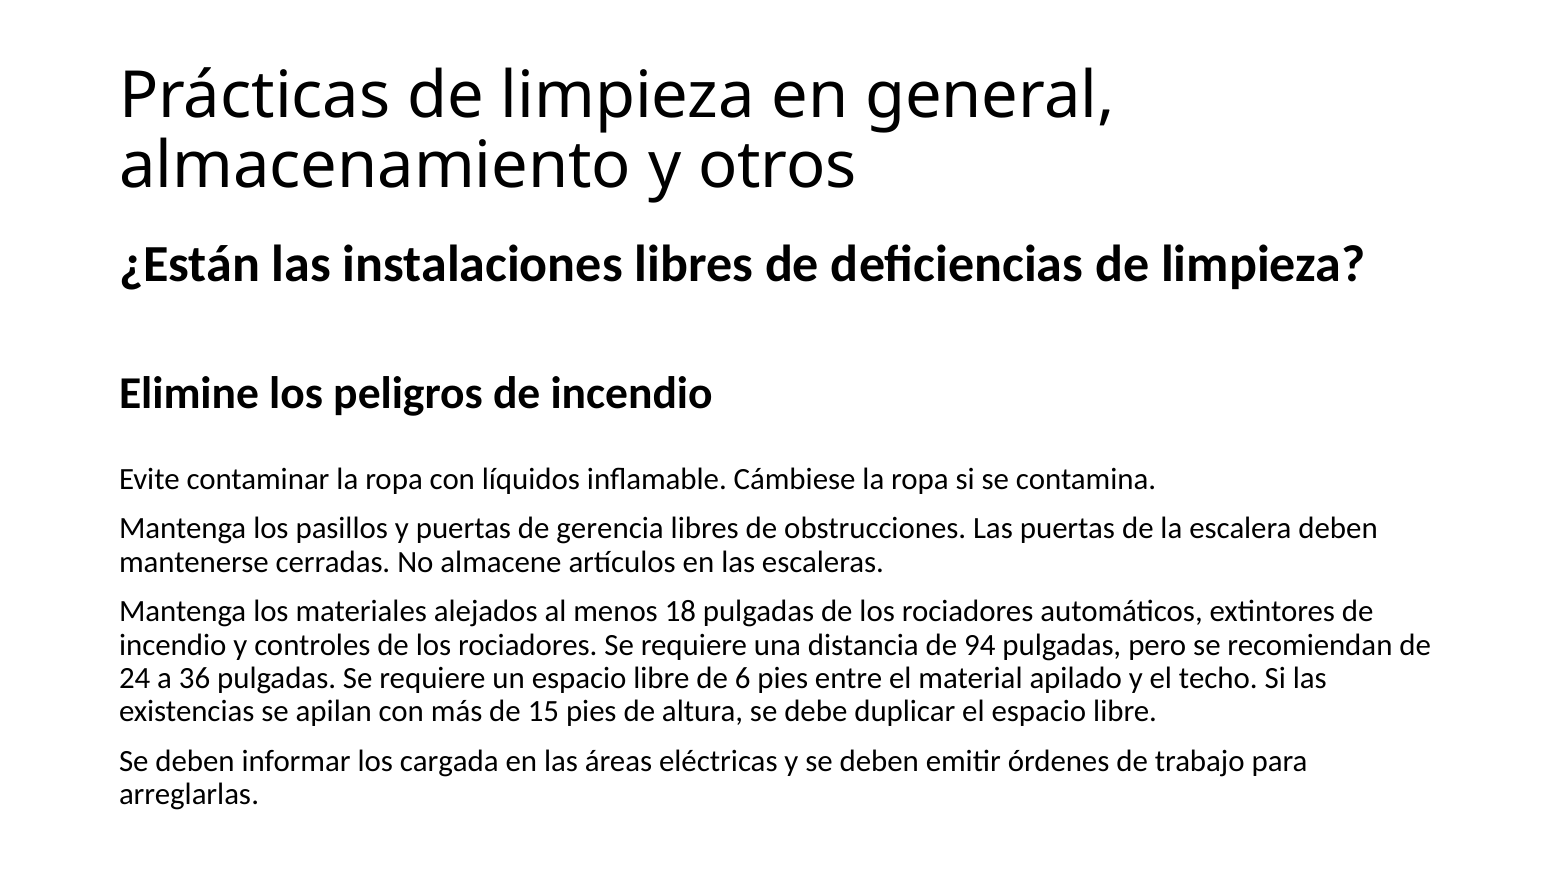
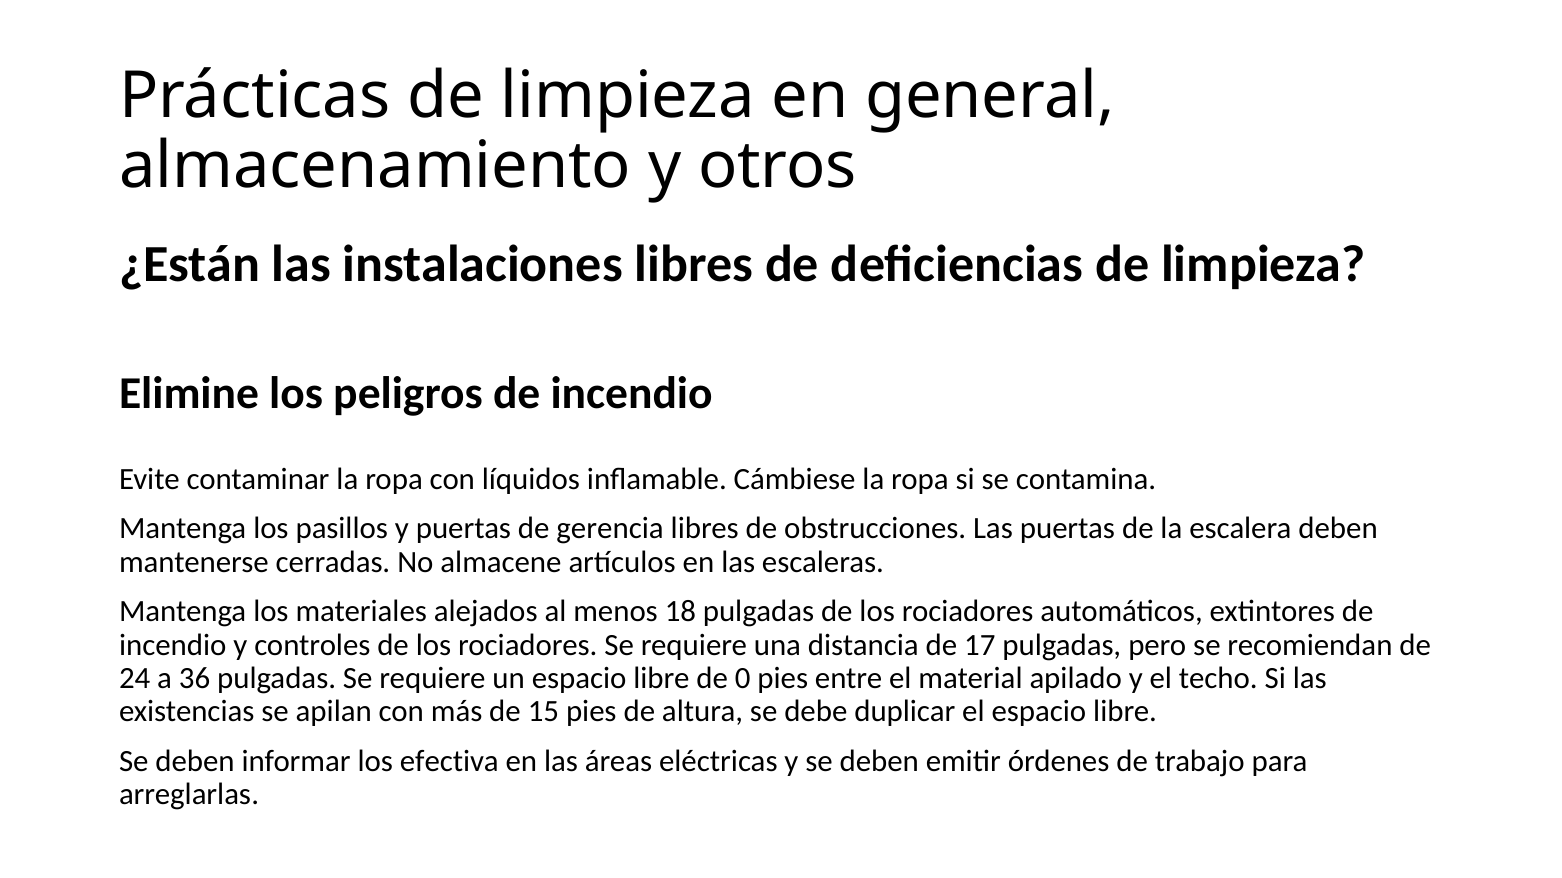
94: 94 -> 17
6: 6 -> 0
cargada: cargada -> efectiva
